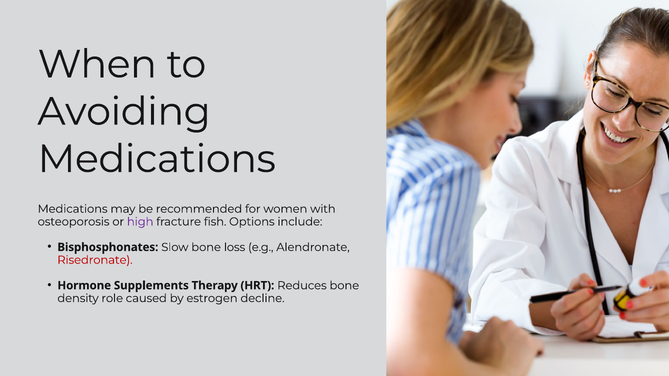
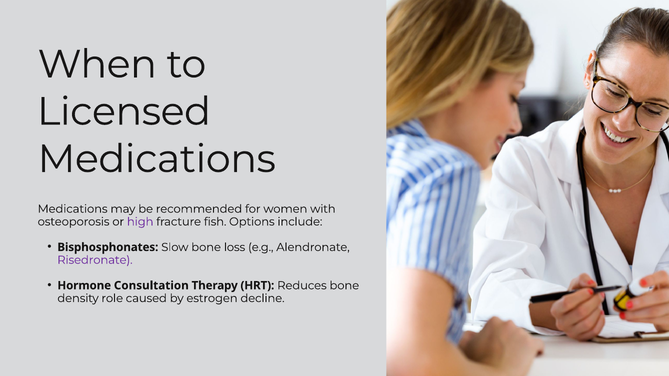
Avoiding: Avoiding -> Licensed
Risedronate colour: red -> purple
Supplements: Supplements -> Consultation
